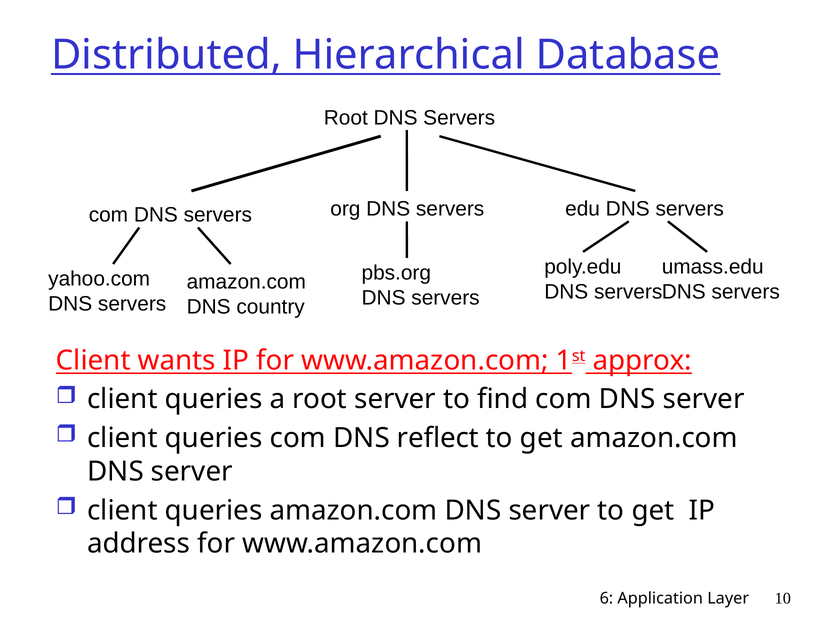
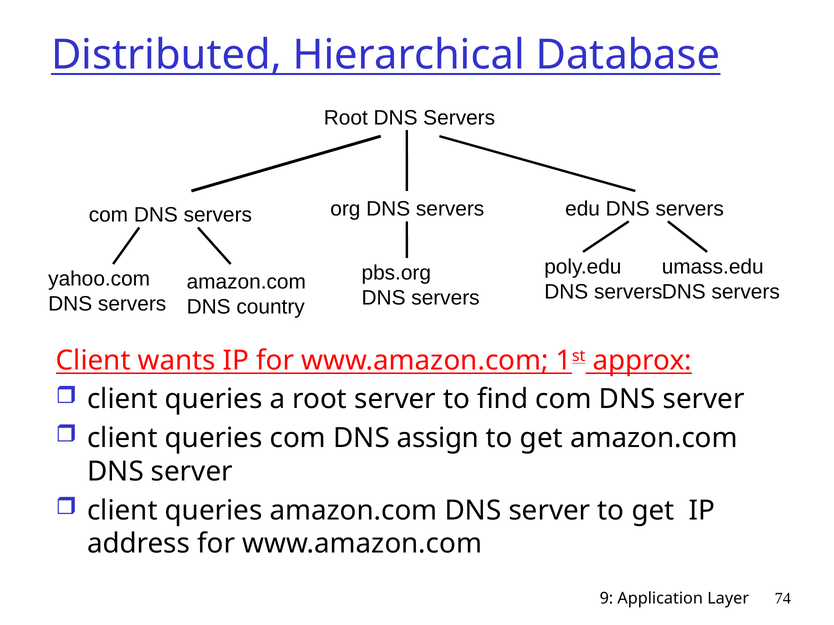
reflect: reflect -> assign
6: 6 -> 9
10: 10 -> 74
